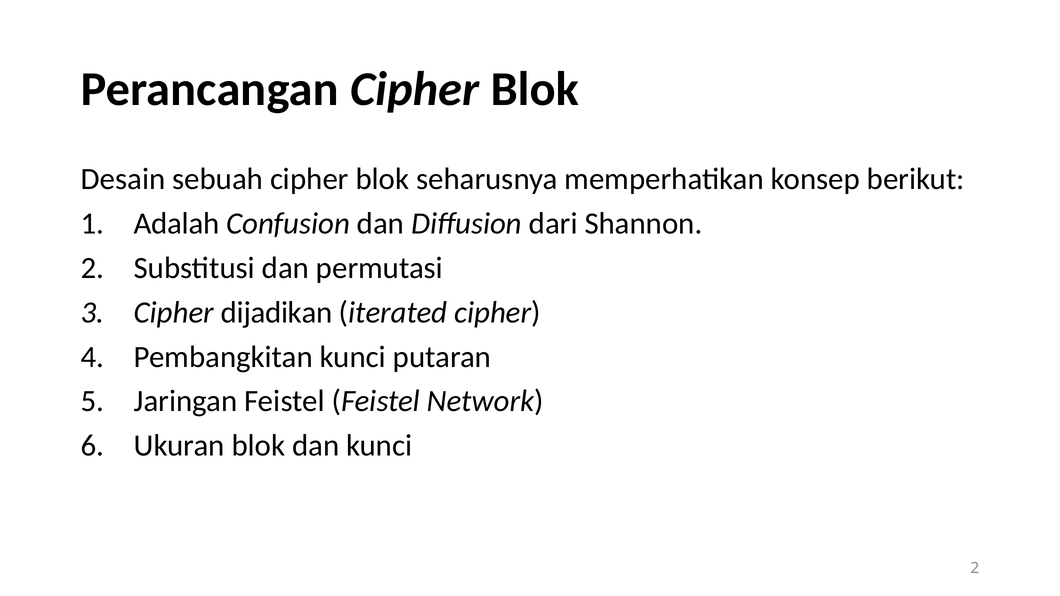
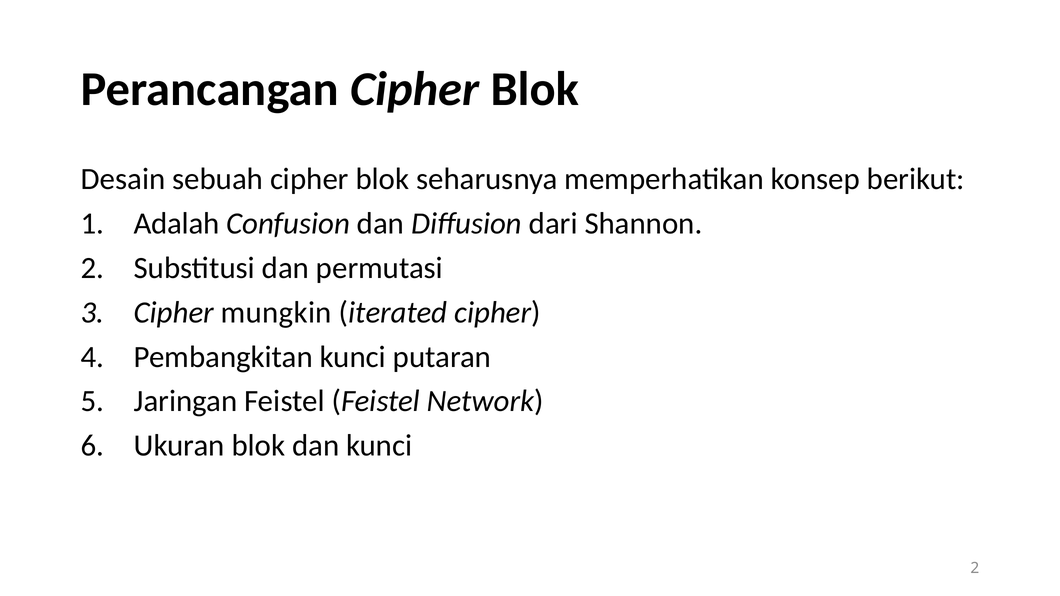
dijadikan: dijadikan -> mungkin
